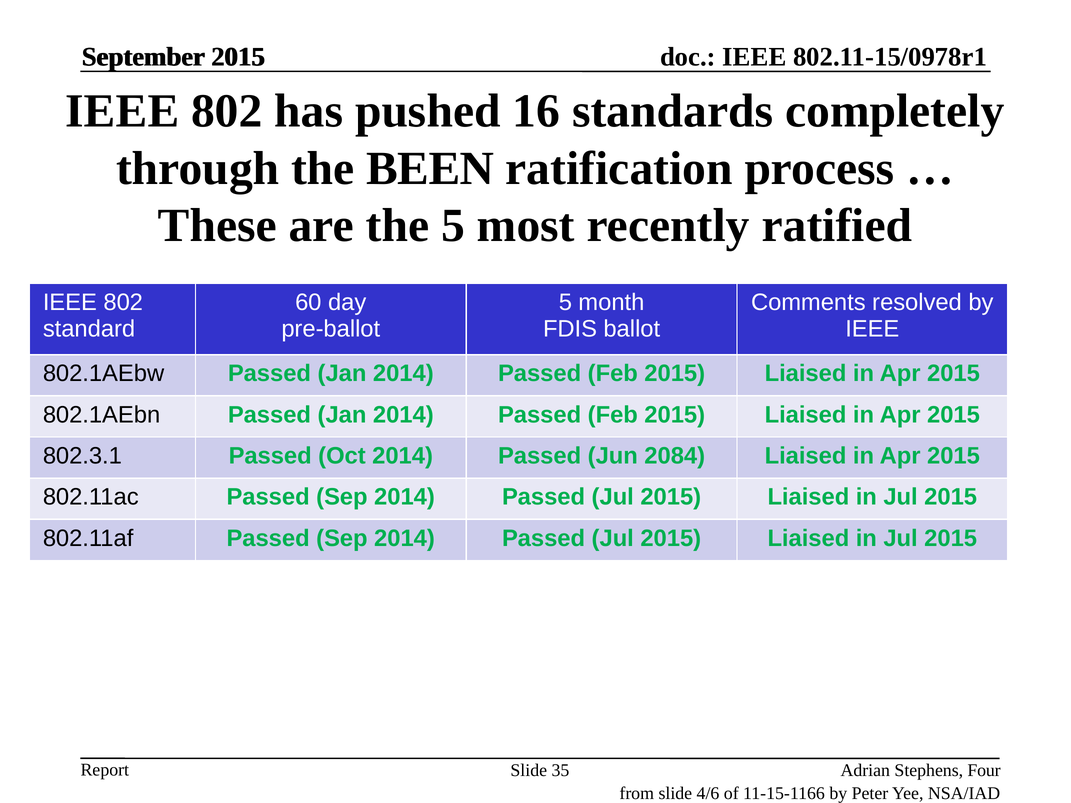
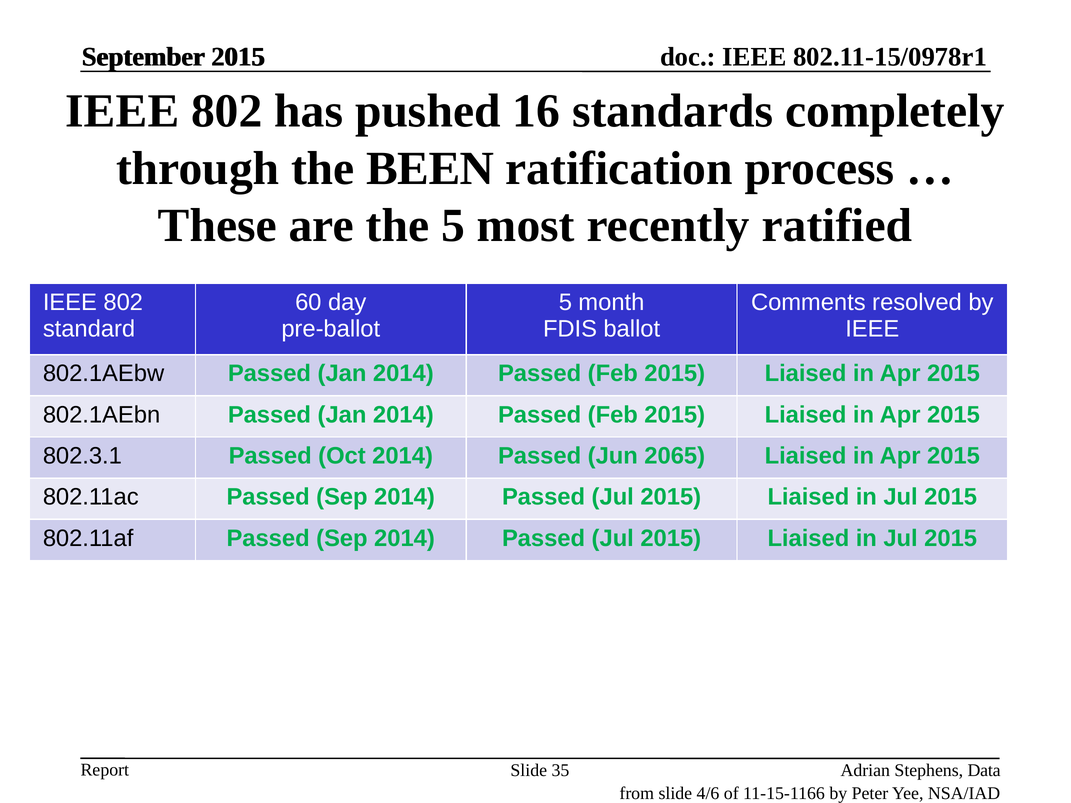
2084: 2084 -> 2065
Four: Four -> Data
